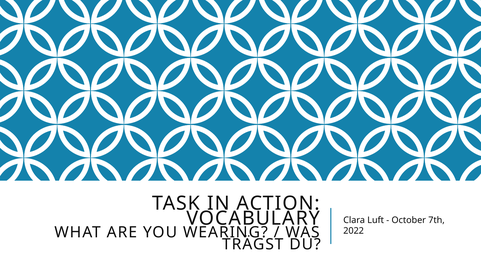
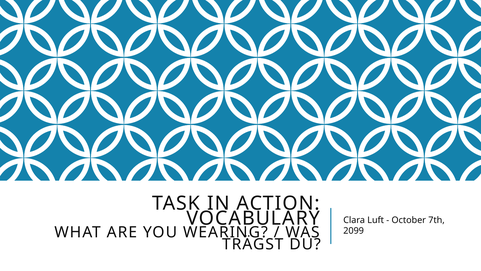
2022: 2022 -> 2099
